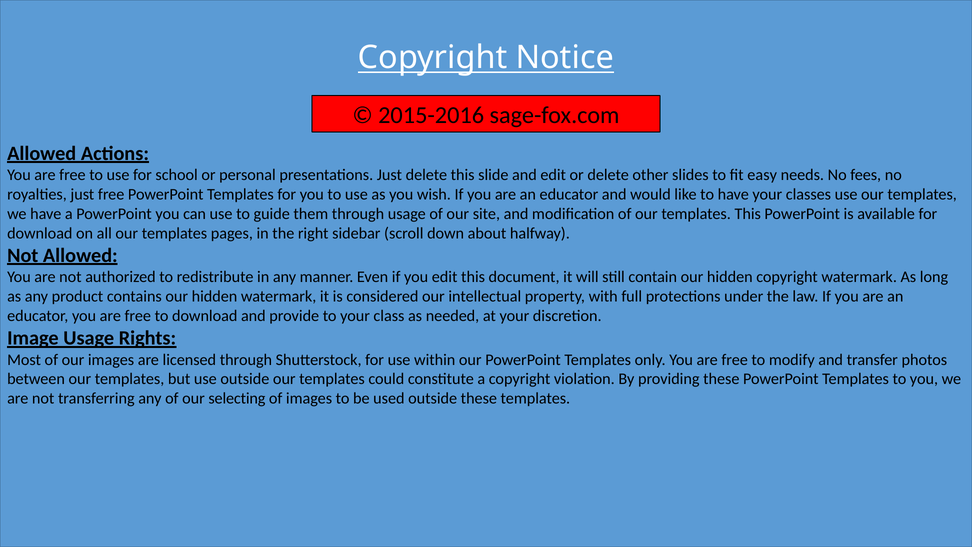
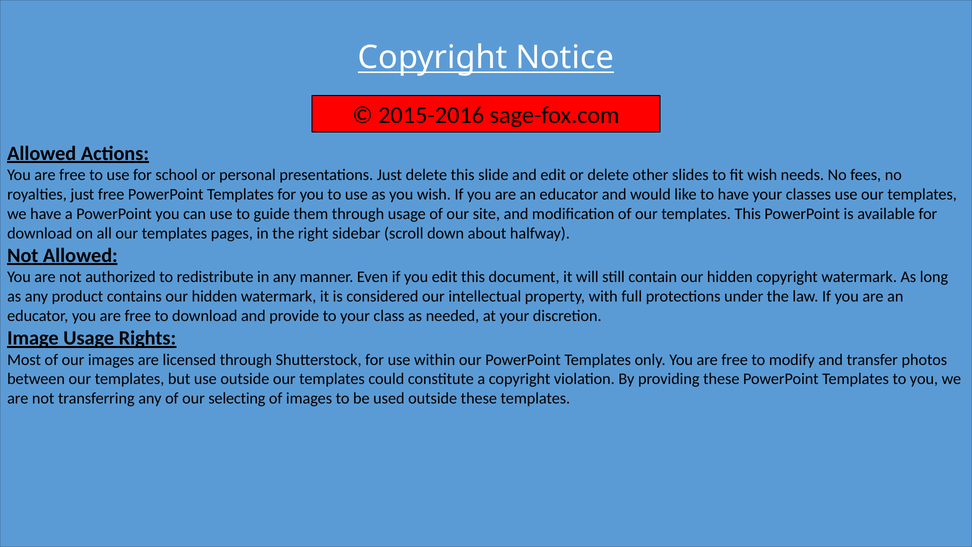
fit easy: easy -> wish
